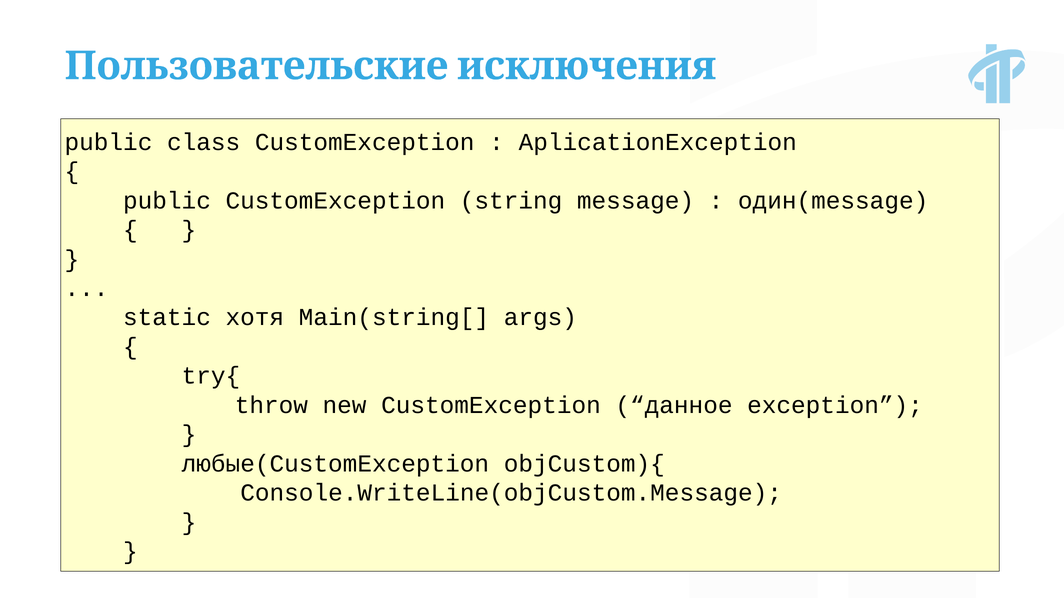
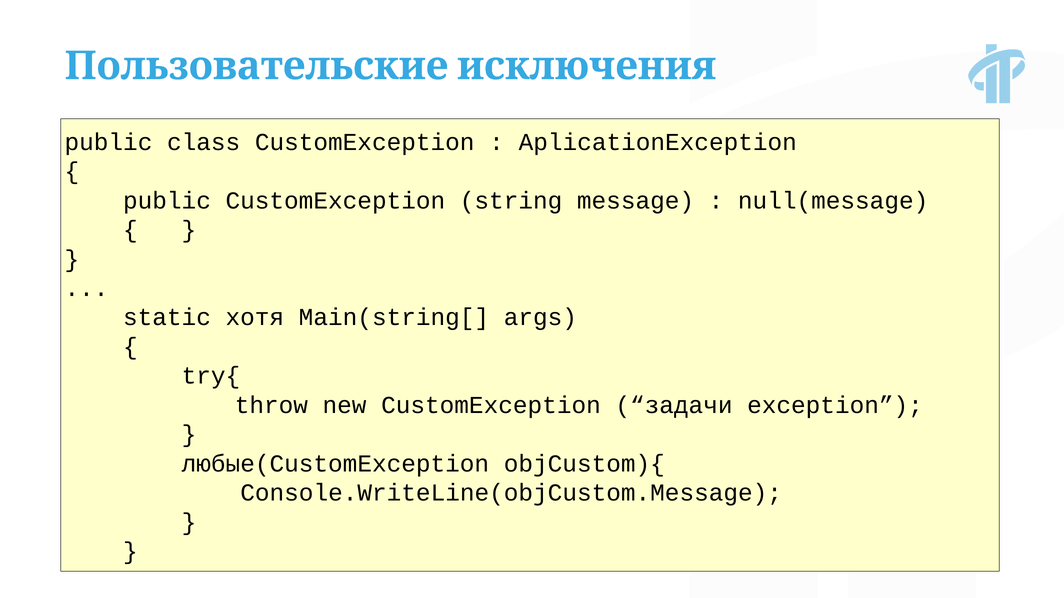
один(message: один(message -> null(message
данное: данное -> задачи
